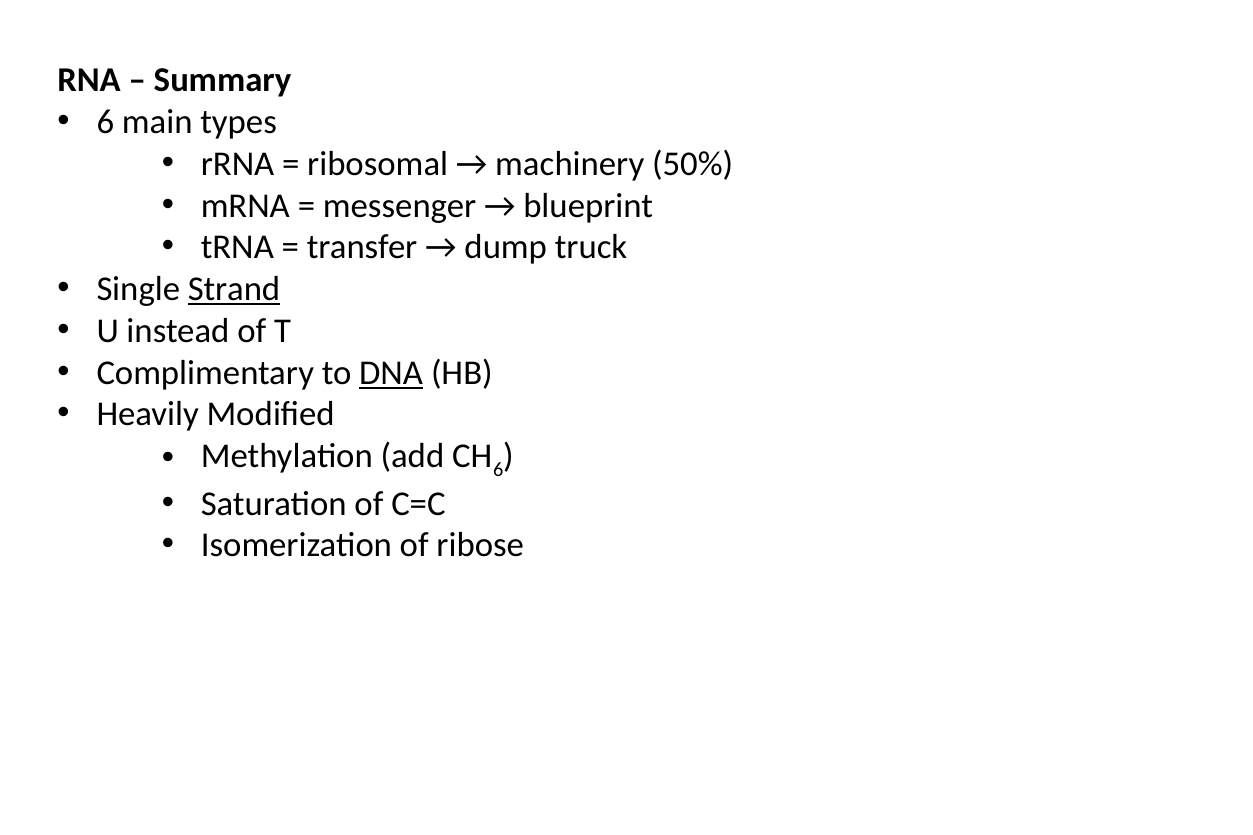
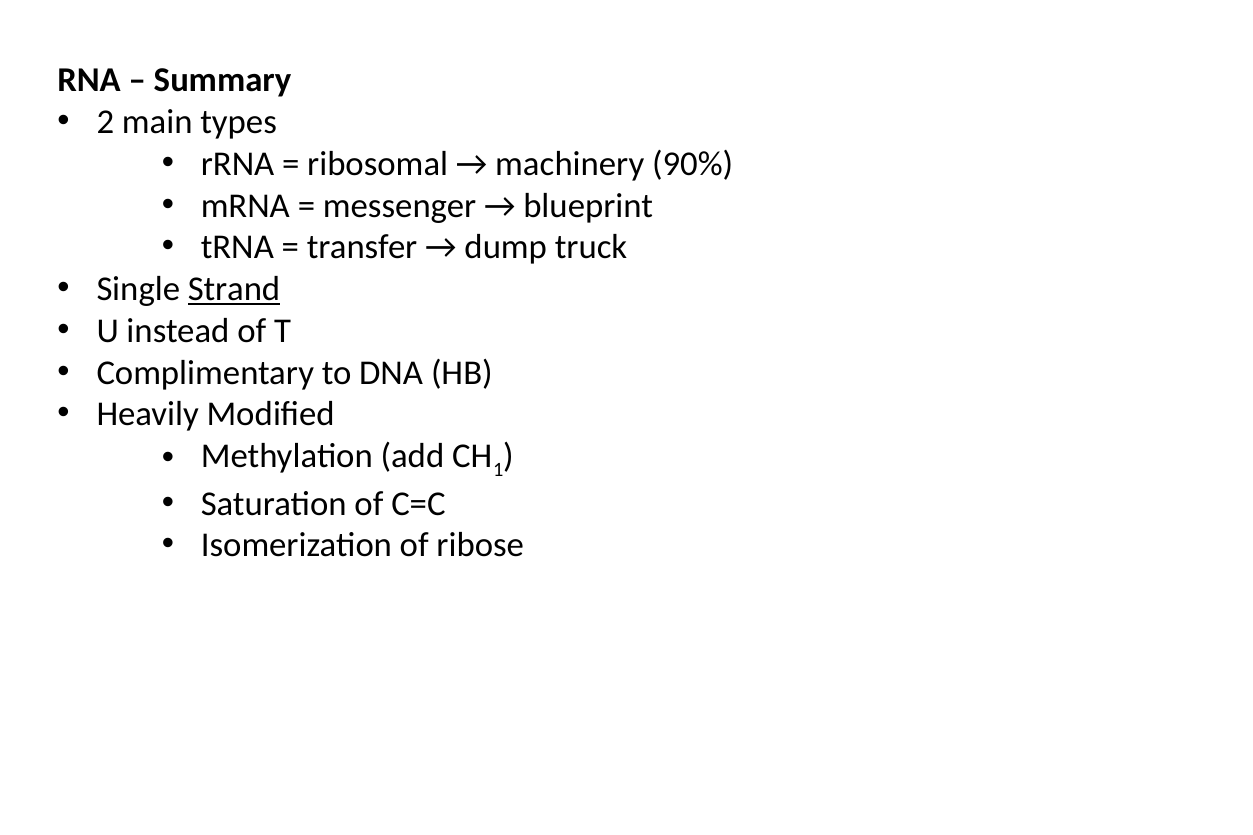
6 at (105, 122): 6 -> 2
50%: 50% -> 90%
DNA underline: present -> none
6 at (498, 470): 6 -> 1
